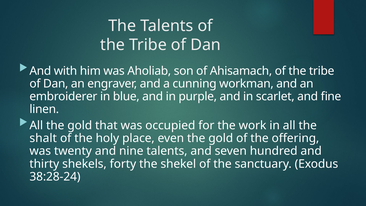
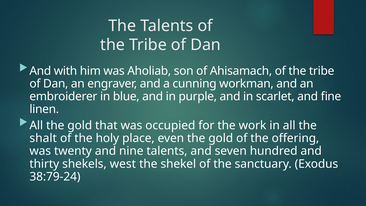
forty: forty -> west
38:28-24: 38:28-24 -> 38:79-24
